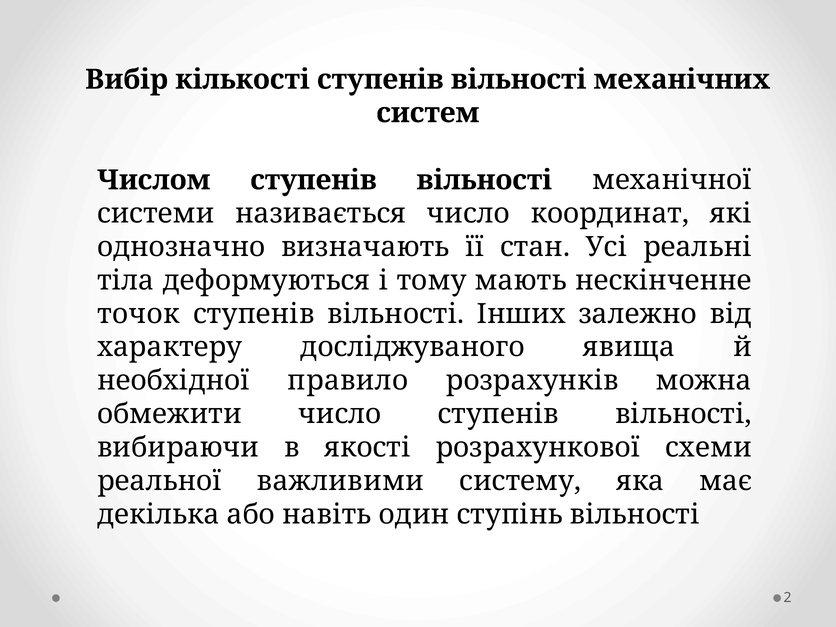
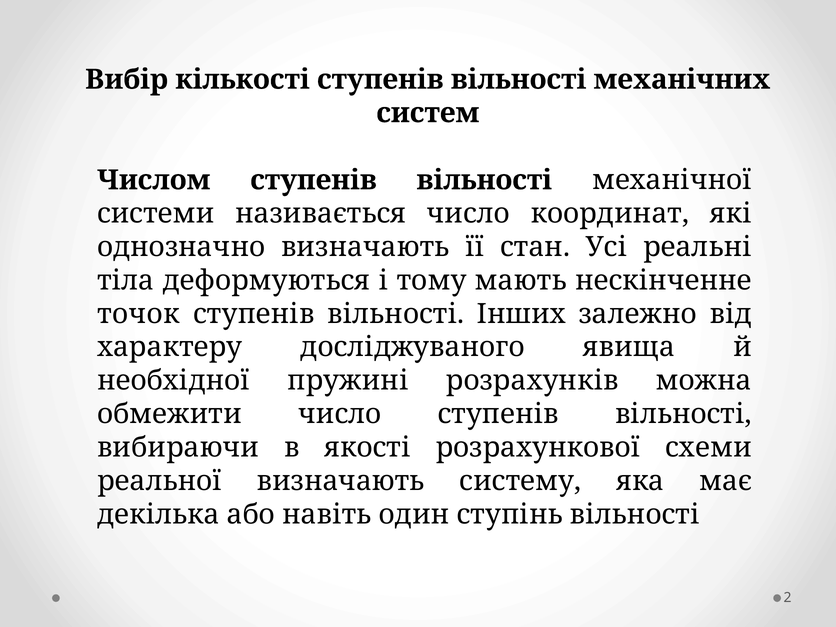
правило: правило -> пружині
реальної важливими: важливими -> визначають
